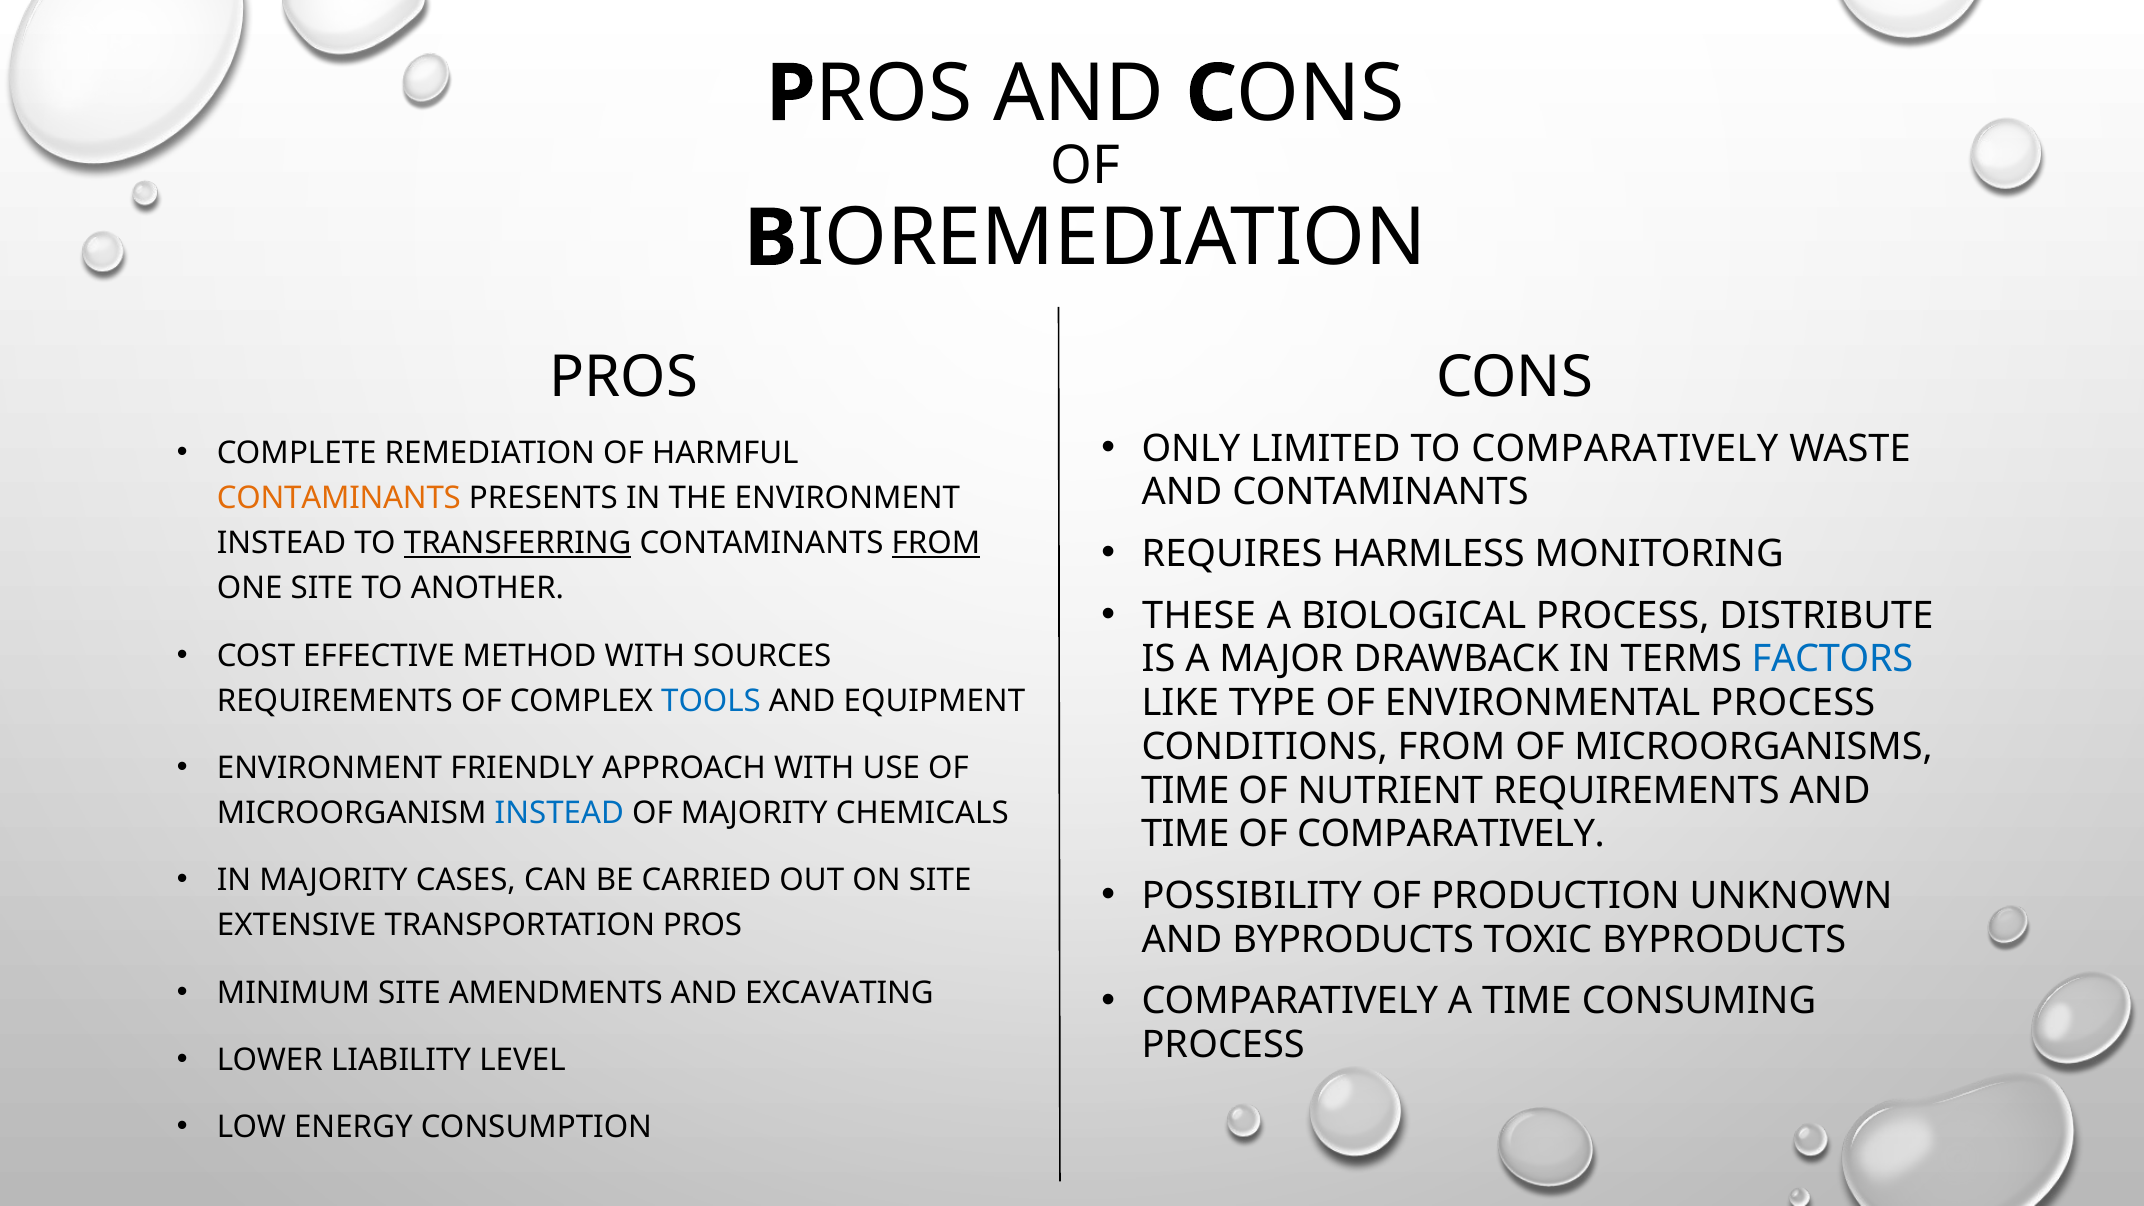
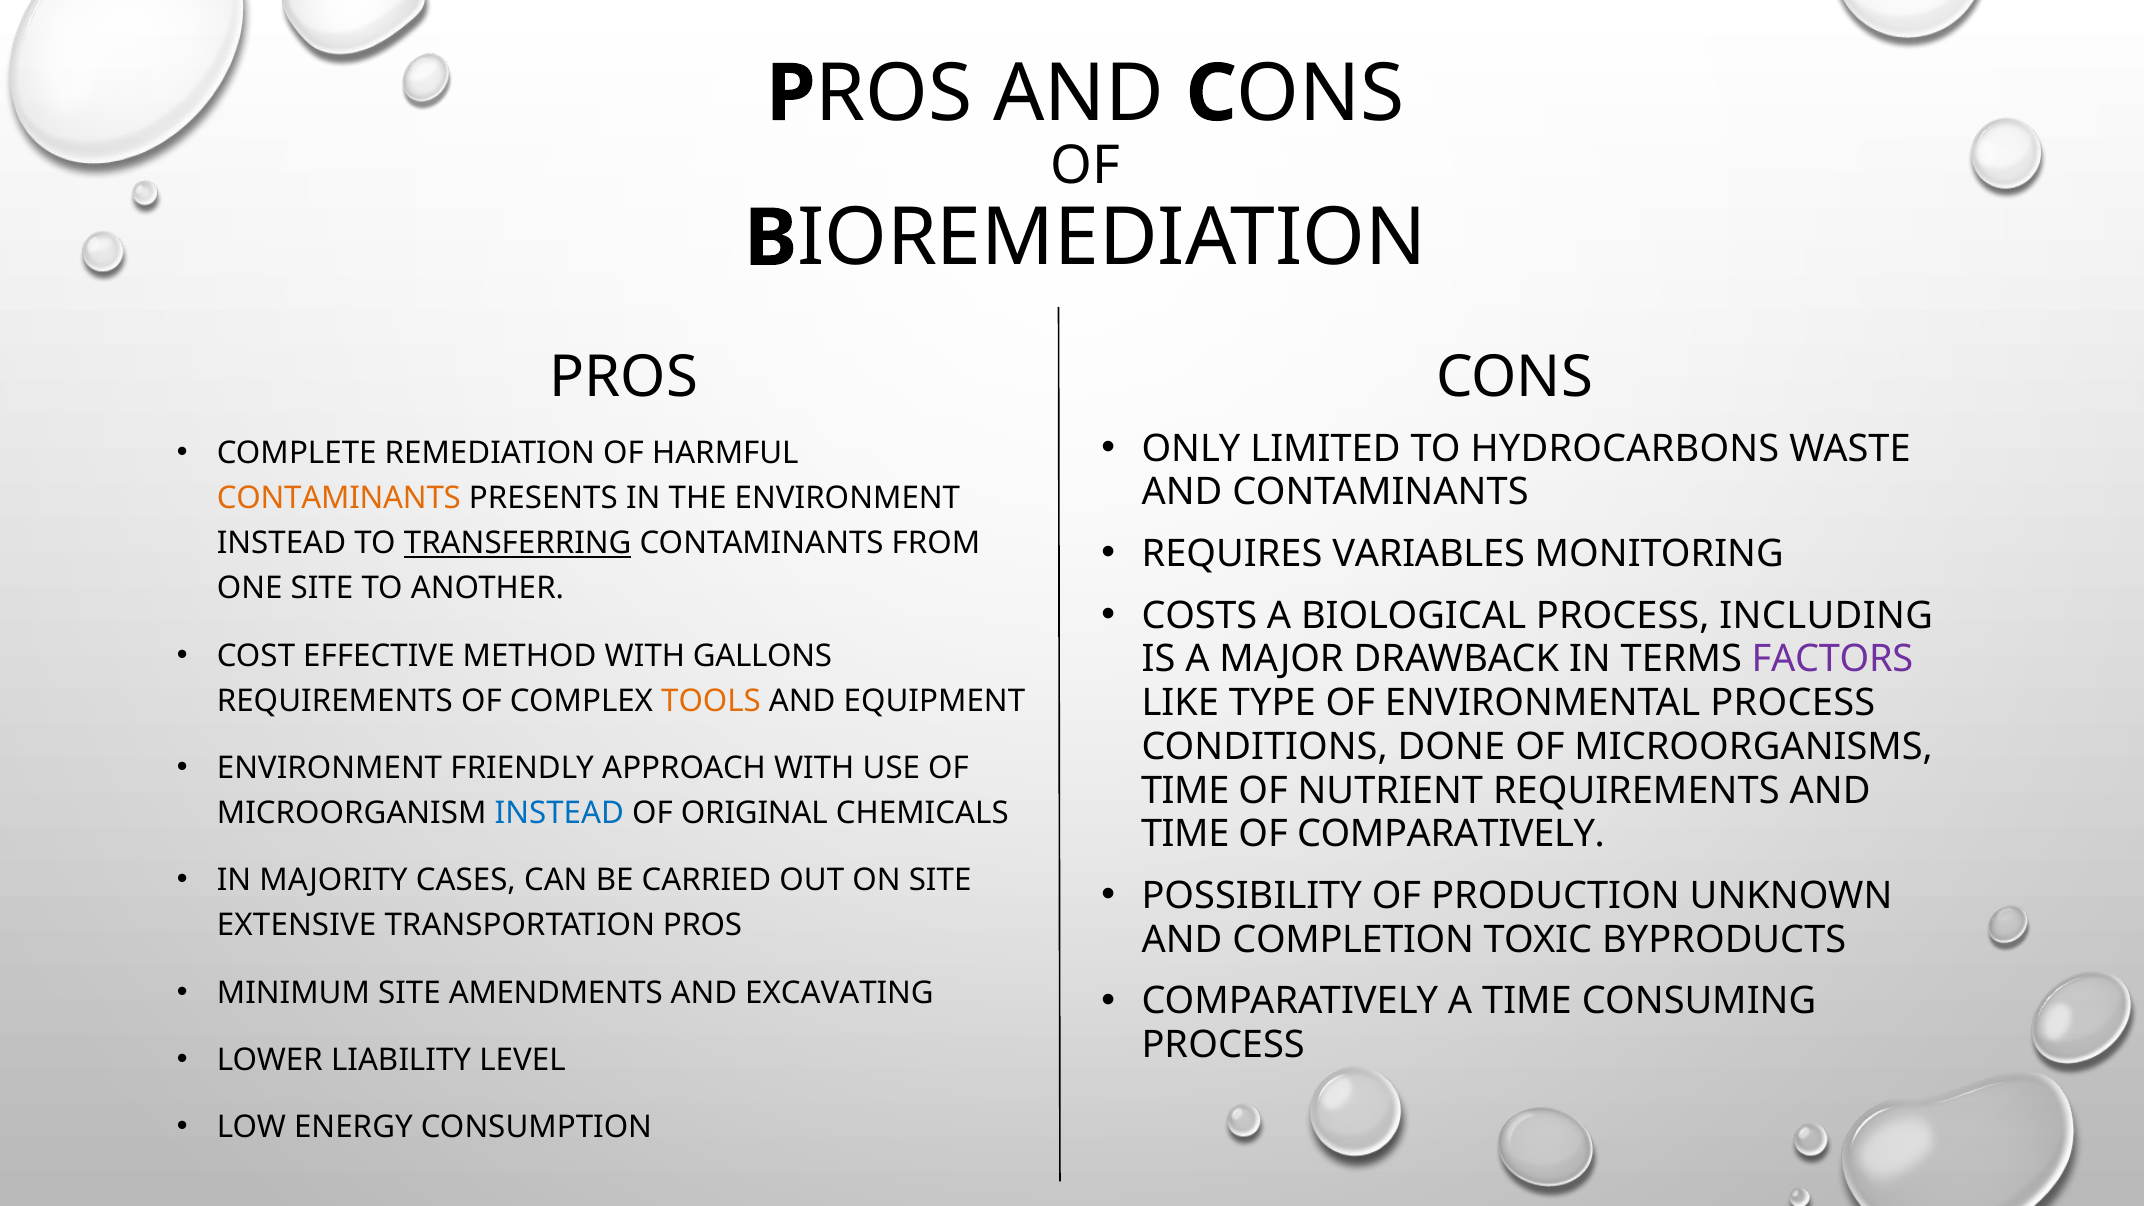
TO COMPARATIVELY: COMPARATIVELY -> HYDROCARBONS
HARMLESS: HARMLESS -> VARIABLES
FROM at (936, 543) underline: present -> none
THESE: THESE -> COSTS
DISTRIBUTE: DISTRIBUTE -> INCLUDING
SOURCES: SOURCES -> GALLONS
FACTORS colour: blue -> purple
TOOLS colour: blue -> orange
CONDITIONS FROM: FROM -> DONE
OF MAJORITY: MAJORITY -> ORIGINAL
AND BYPRODUCTS: BYPRODUCTS -> COMPLETION
